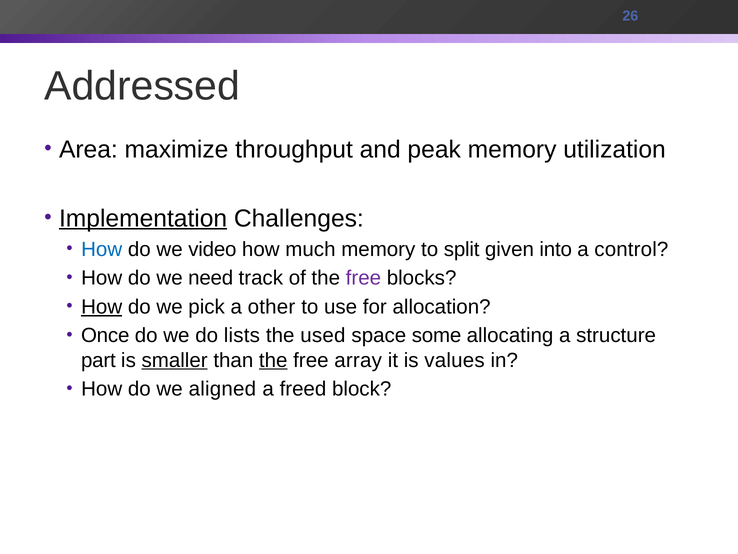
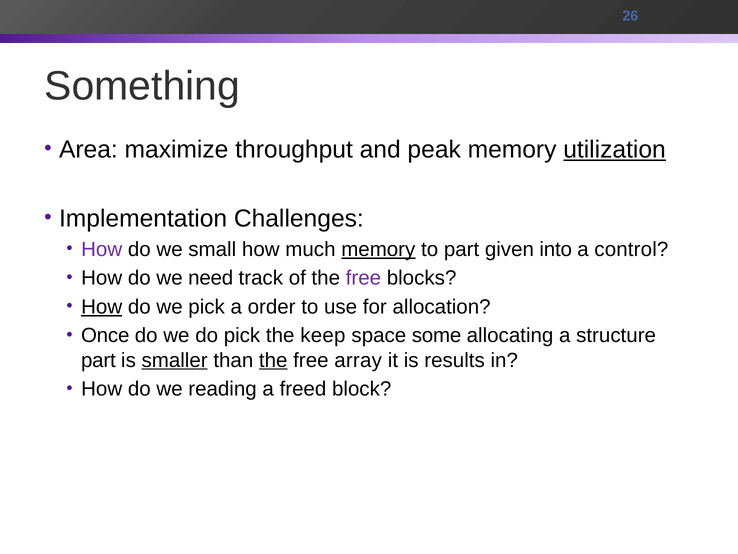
Addressed: Addressed -> Something
utilization underline: none -> present
Implementation underline: present -> none
How at (102, 249) colour: blue -> purple
video: video -> small
memory at (378, 249) underline: none -> present
to split: split -> part
other: other -> order
do lists: lists -> pick
used: used -> keep
values: values -> results
aligned: aligned -> reading
